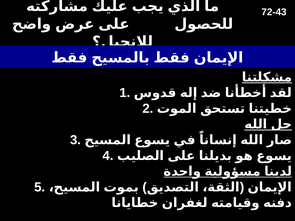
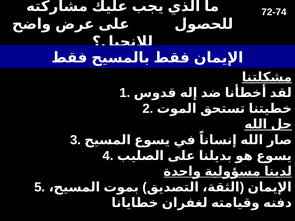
72-43: 72-43 -> 72-74
